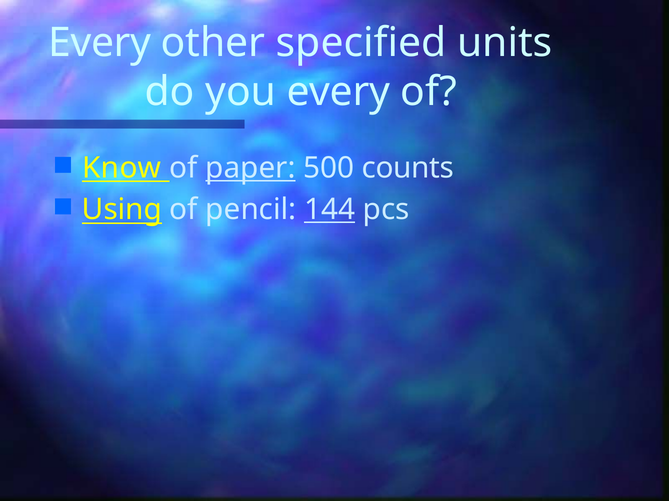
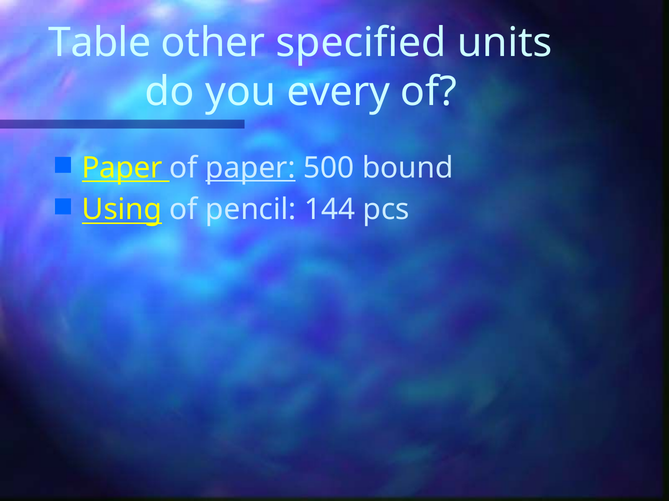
Every at (100, 43): Every -> Table
Know at (122, 168): Know -> Paper
counts: counts -> bound
144 underline: present -> none
